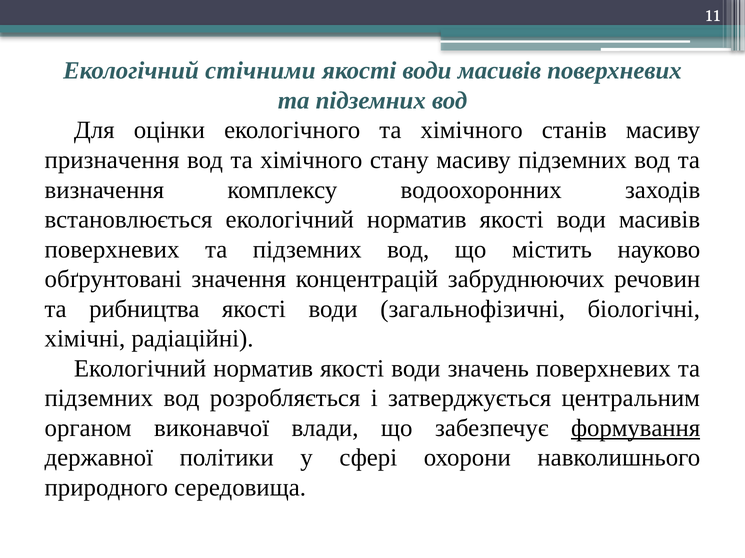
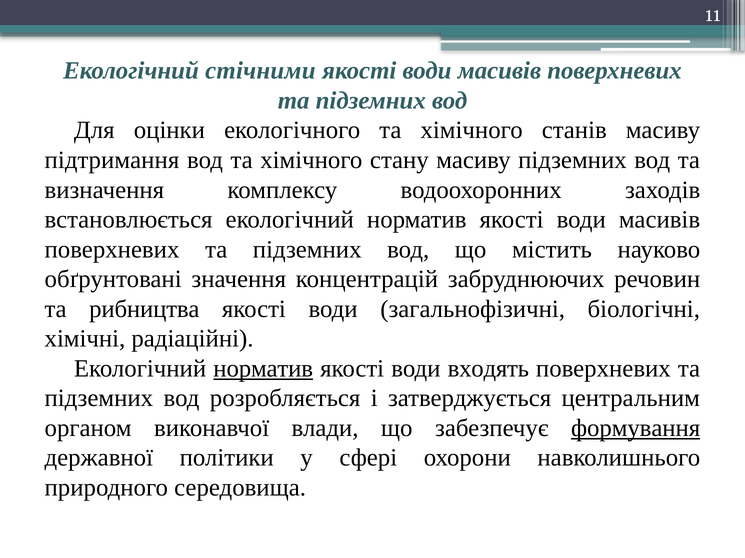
призначення: призначення -> підтримання
норматив at (263, 369) underline: none -> present
значень: значень -> входять
